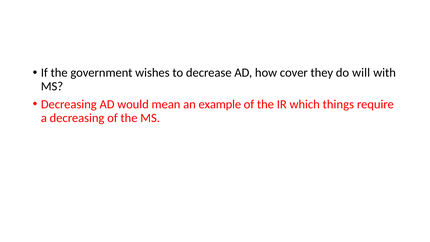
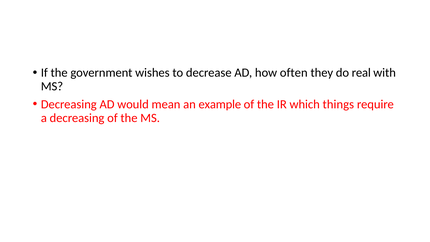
cover: cover -> often
will: will -> real
